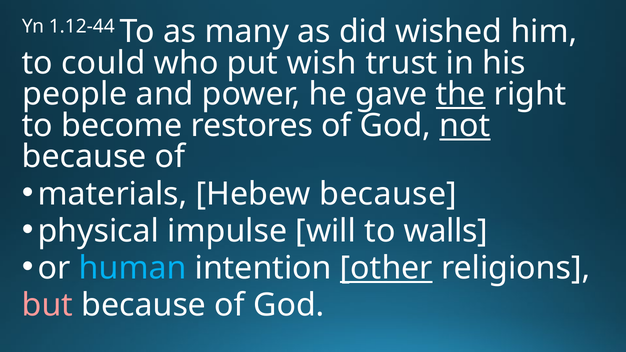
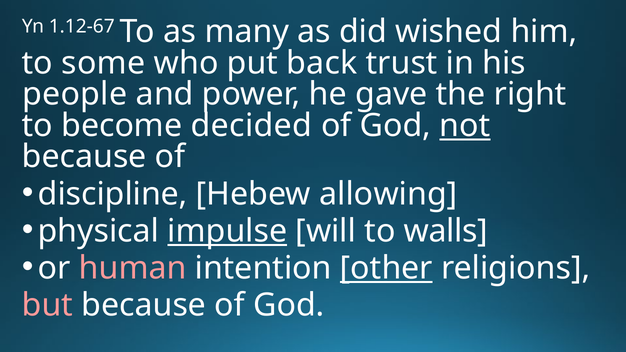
1.12-44: 1.12-44 -> 1.12-67
could: could -> some
wish: wish -> back
the underline: present -> none
restores: restores -> decided
materials: materials -> discipline
Hebew because: because -> allowing
impulse underline: none -> present
human colour: light blue -> pink
